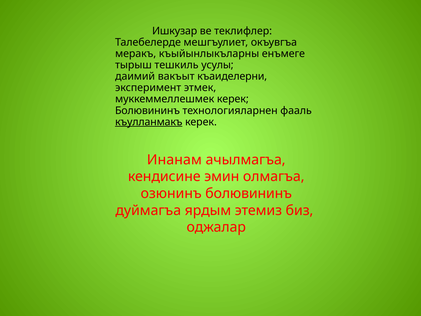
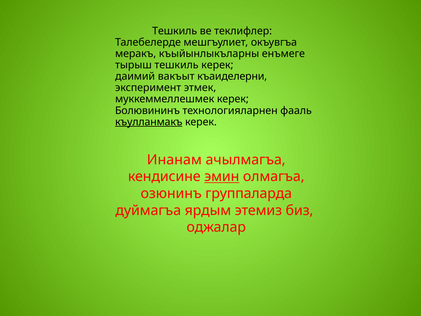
Ишкузар at (175, 31): Ишкузар -> Тешкиль
тешкиль усулы: усулы -> керек
эмин underline: none -> present
озюнинъ болювининъ: болювининъ -> группаларда
